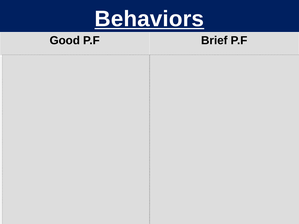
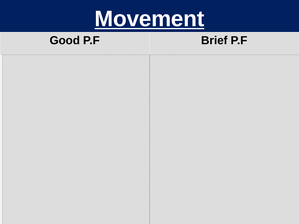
Behaviors: Behaviors -> Movement
